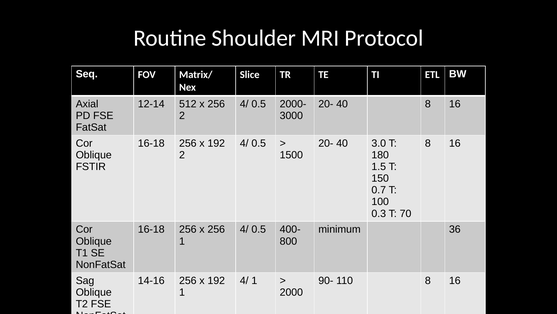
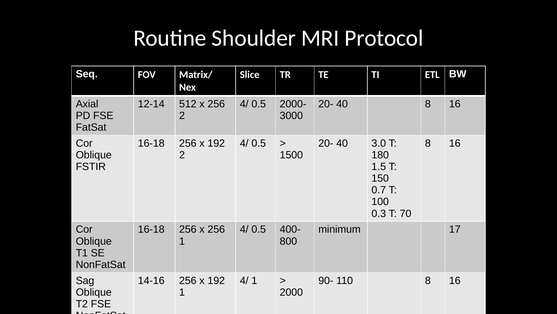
36: 36 -> 17
